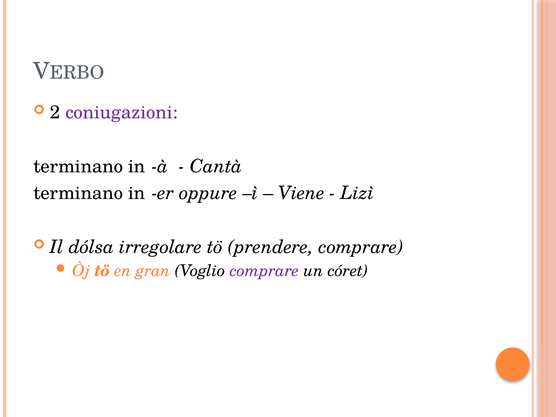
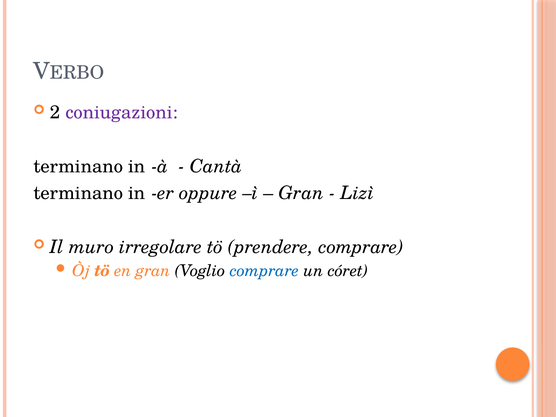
Viene at (301, 193): Viene -> Gran
dólsa: dólsa -> muro
comprare at (264, 271) colour: purple -> blue
